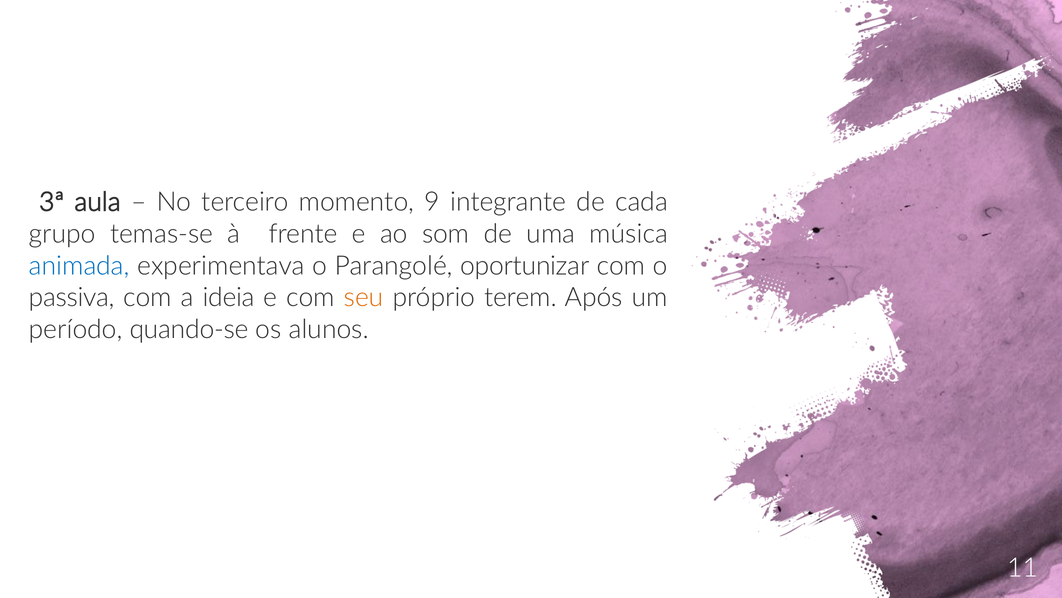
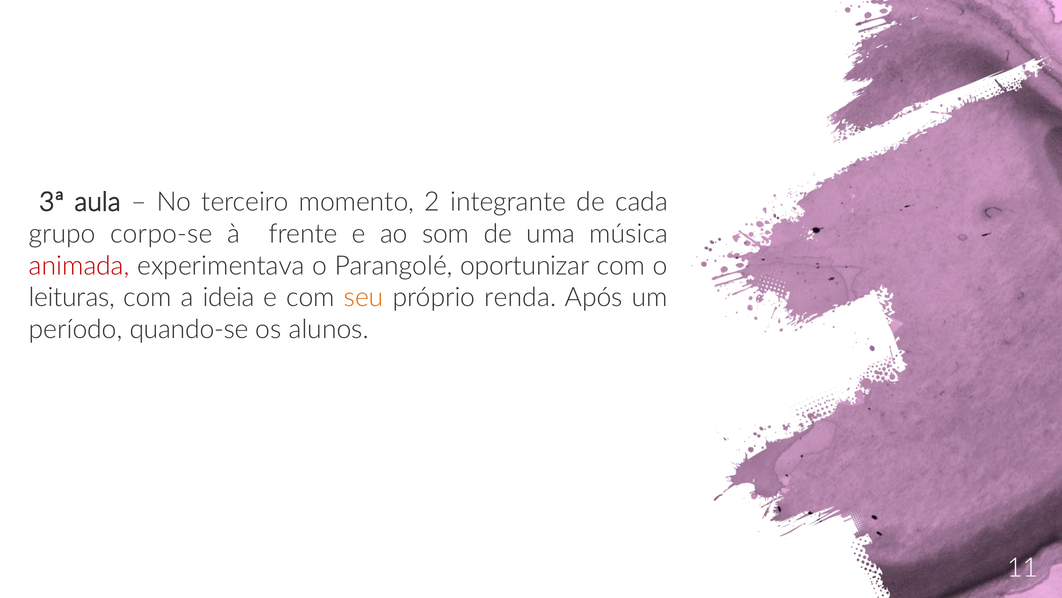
9: 9 -> 2
temas-se: temas-se -> corpo-se
animada colour: blue -> red
passiva: passiva -> leituras
terem: terem -> renda
